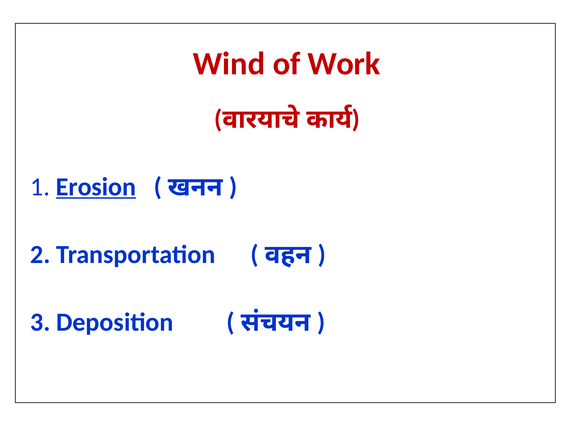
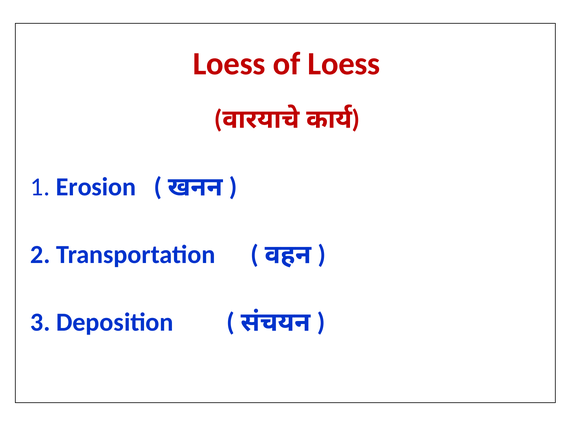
Wind at (229, 64): Wind -> Loess
of Work: Work -> Loess
Erosion underline: present -> none
